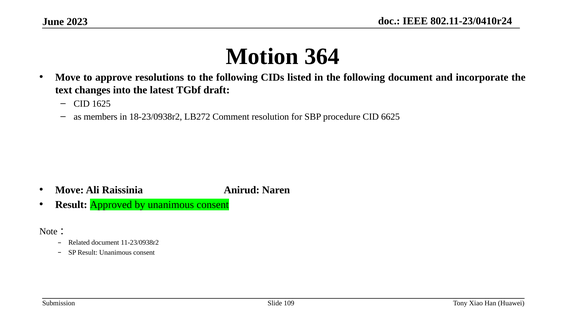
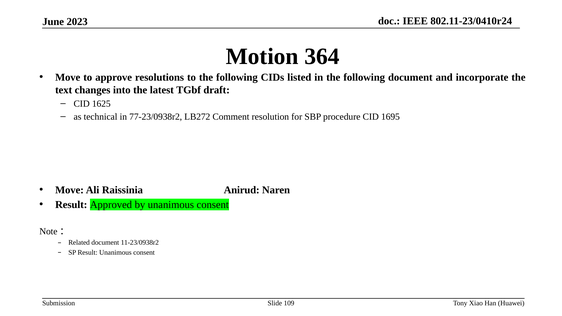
members: members -> technical
18-23/0938r2: 18-23/0938r2 -> 77-23/0938r2
6625: 6625 -> 1695
